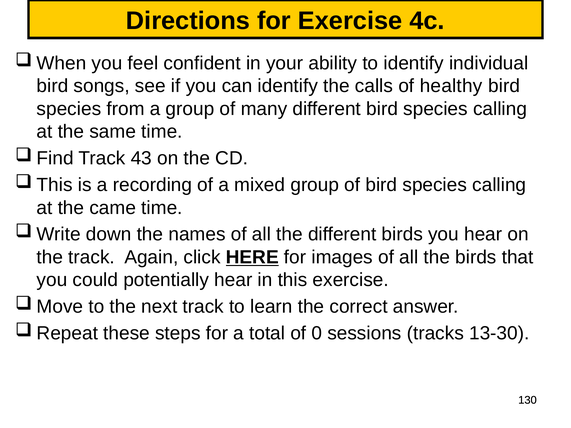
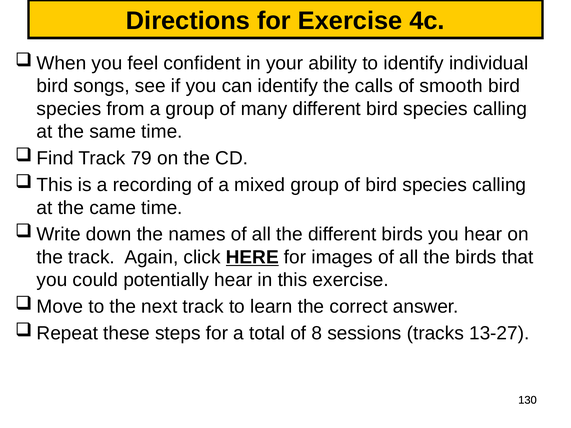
healthy: healthy -> smooth
43: 43 -> 79
0: 0 -> 8
13-30: 13-30 -> 13-27
